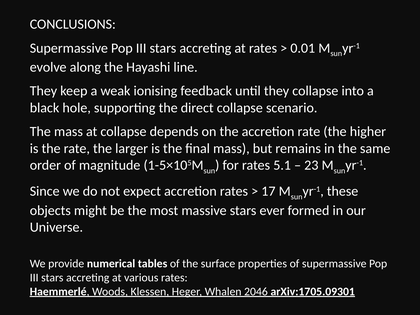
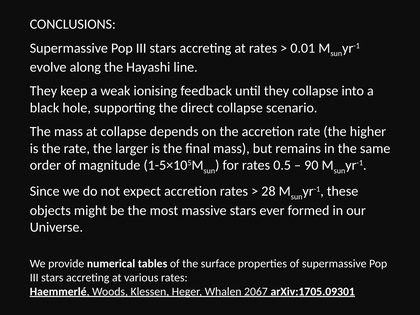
5.1: 5.1 -> 0.5
23: 23 -> 90
17: 17 -> 28
2046: 2046 -> 2067
